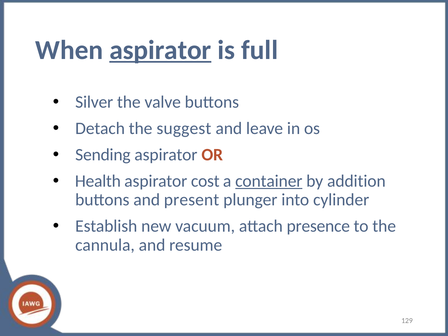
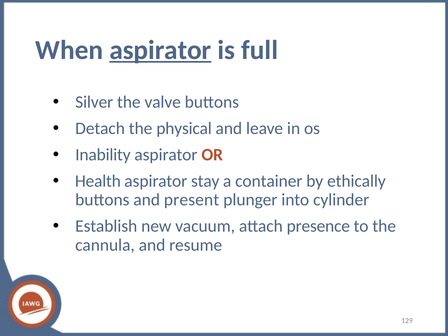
suggest: suggest -> physical
Sending: Sending -> Inability
cost: cost -> stay
container underline: present -> none
addition: addition -> ethically
